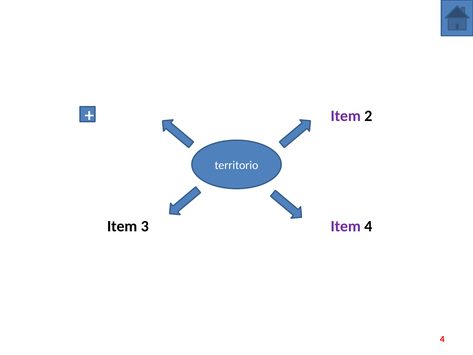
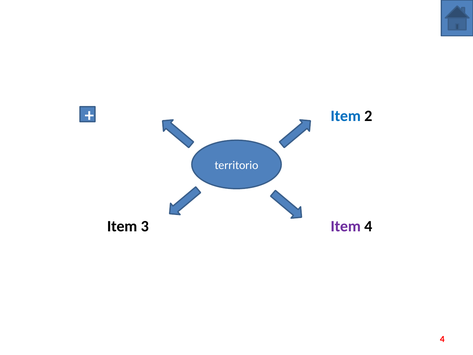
Item at (346, 116) colour: purple -> blue
